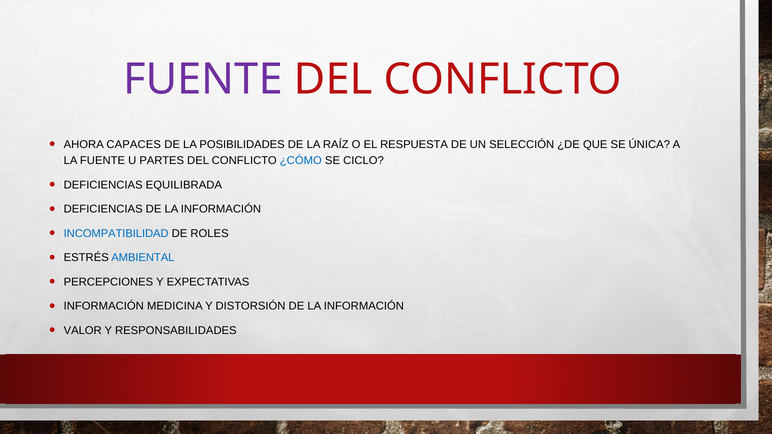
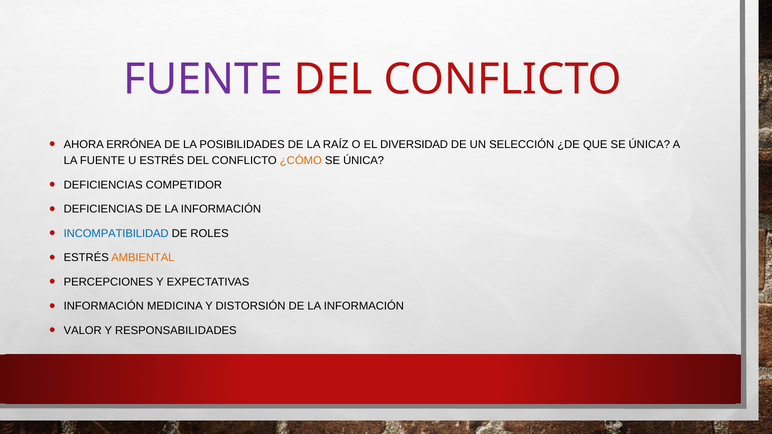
CAPACES: CAPACES -> ERRÓNEA
RESPUESTA: RESPUESTA -> DIVERSIDAD
U PARTES: PARTES -> ESTRÉS
¿CÓMO colour: blue -> orange
CICLO at (364, 161): CICLO -> ÚNICA
EQUILIBRADA: EQUILIBRADA -> COMPETIDOR
AMBIENTAL colour: blue -> orange
